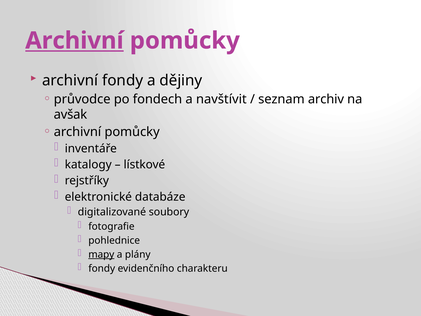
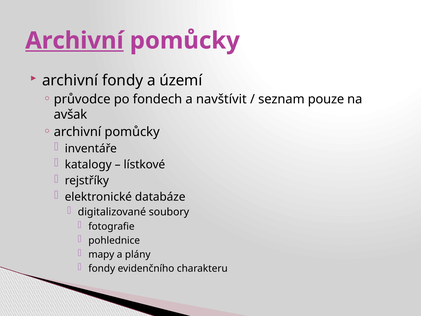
dějiny: dějiny -> území
archiv: archiv -> pouze
mapy underline: present -> none
